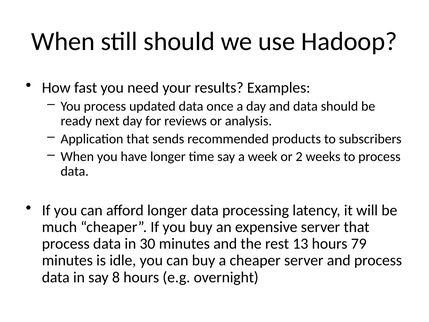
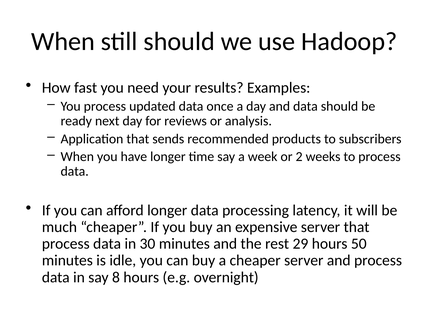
13: 13 -> 29
79: 79 -> 50
